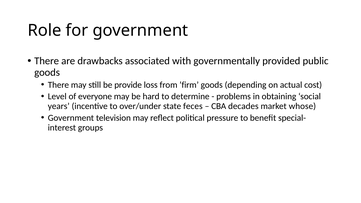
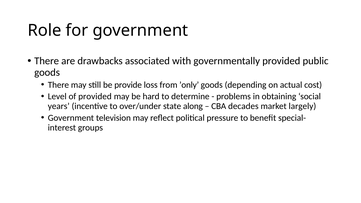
’firm: ’firm -> ’only
of everyone: everyone -> provided
feces: feces -> along
whose: whose -> largely
